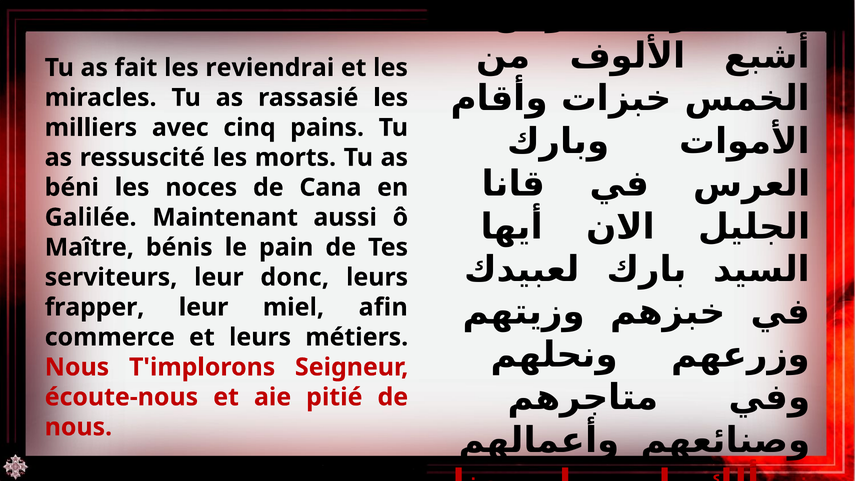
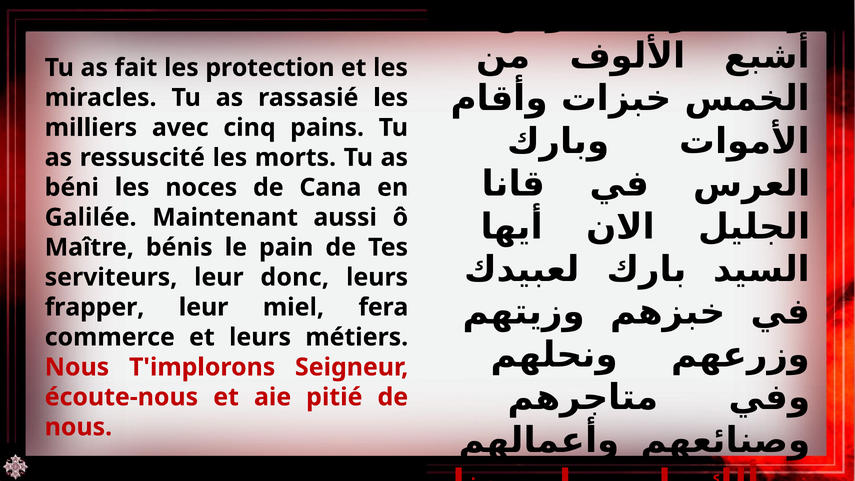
reviendrai: reviendrai -> protection
afin: afin -> fera
